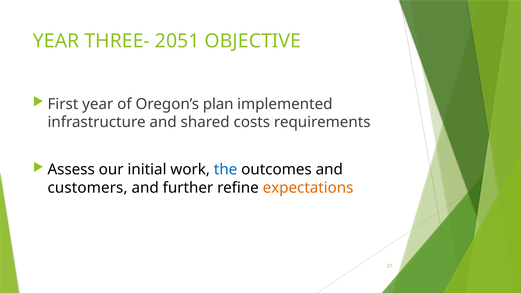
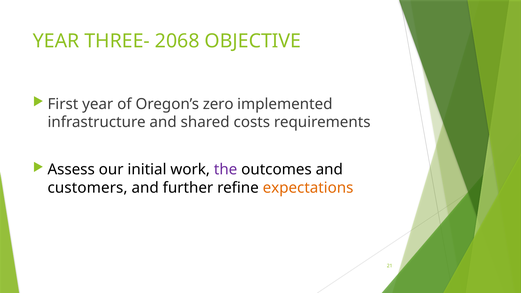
2051: 2051 -> 2068
plan: plan -> zero
the colour: blue -> purple
